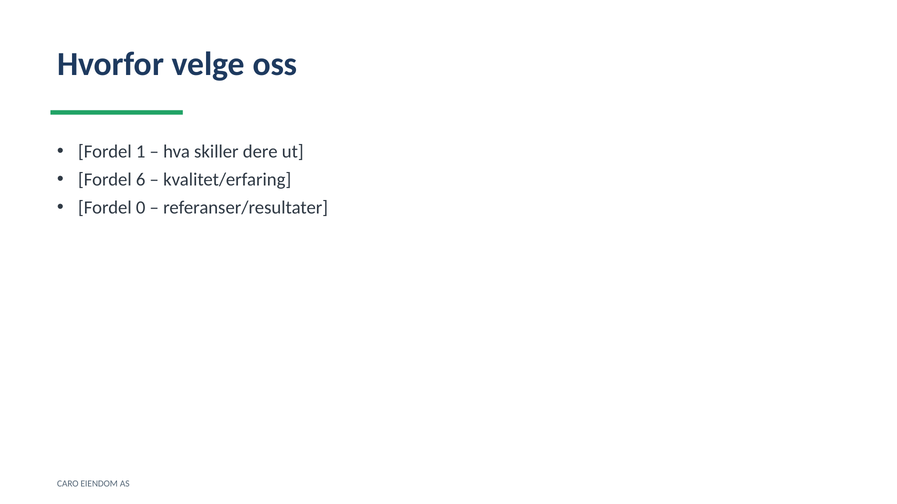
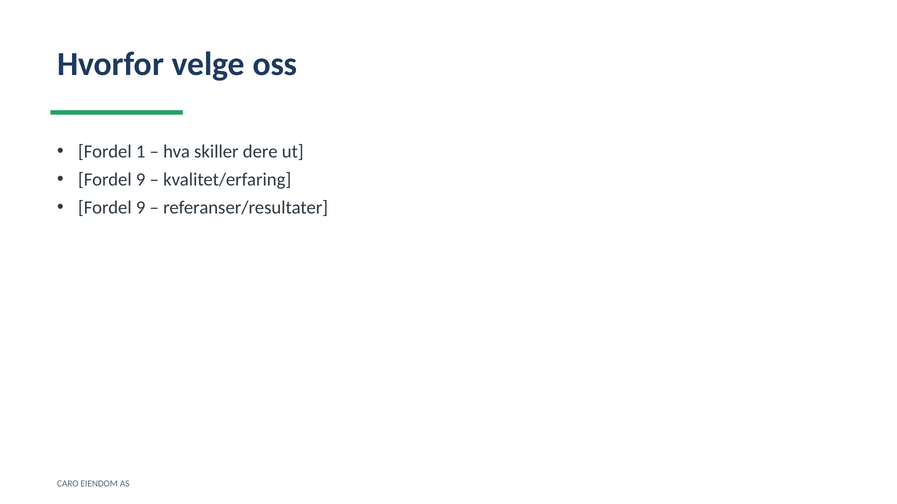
6 at (141, 180): 6 -> 9
0 at (141, 208): 0 -> 9
